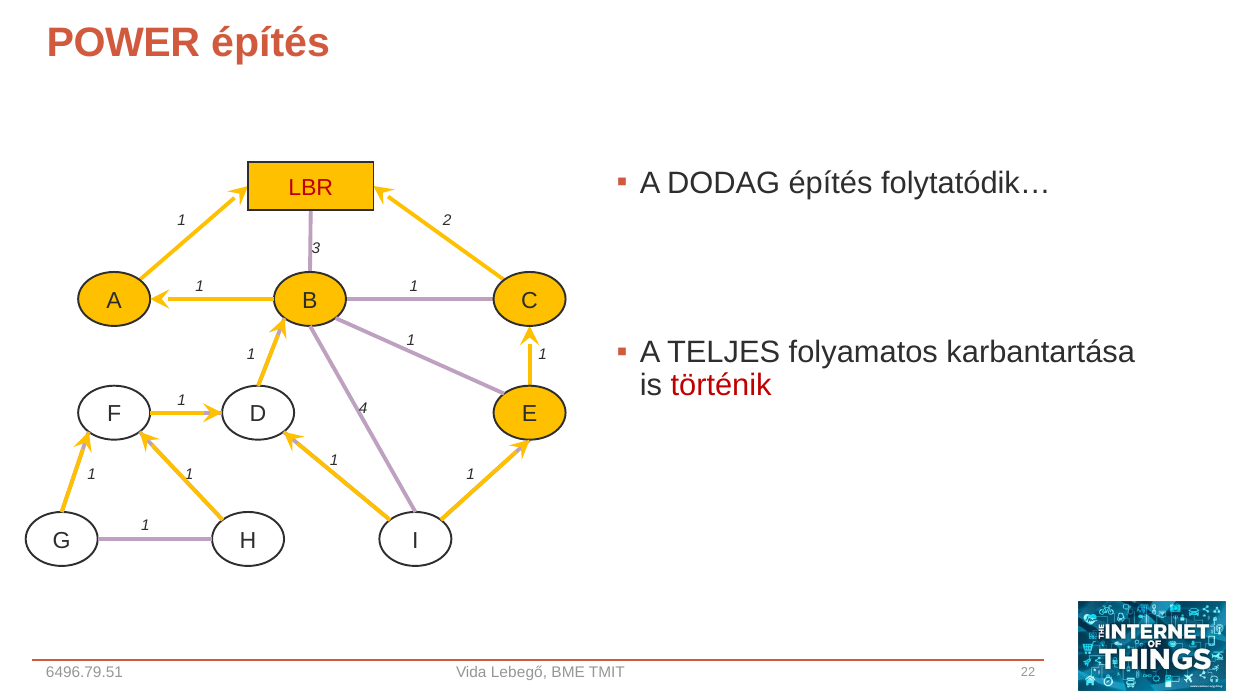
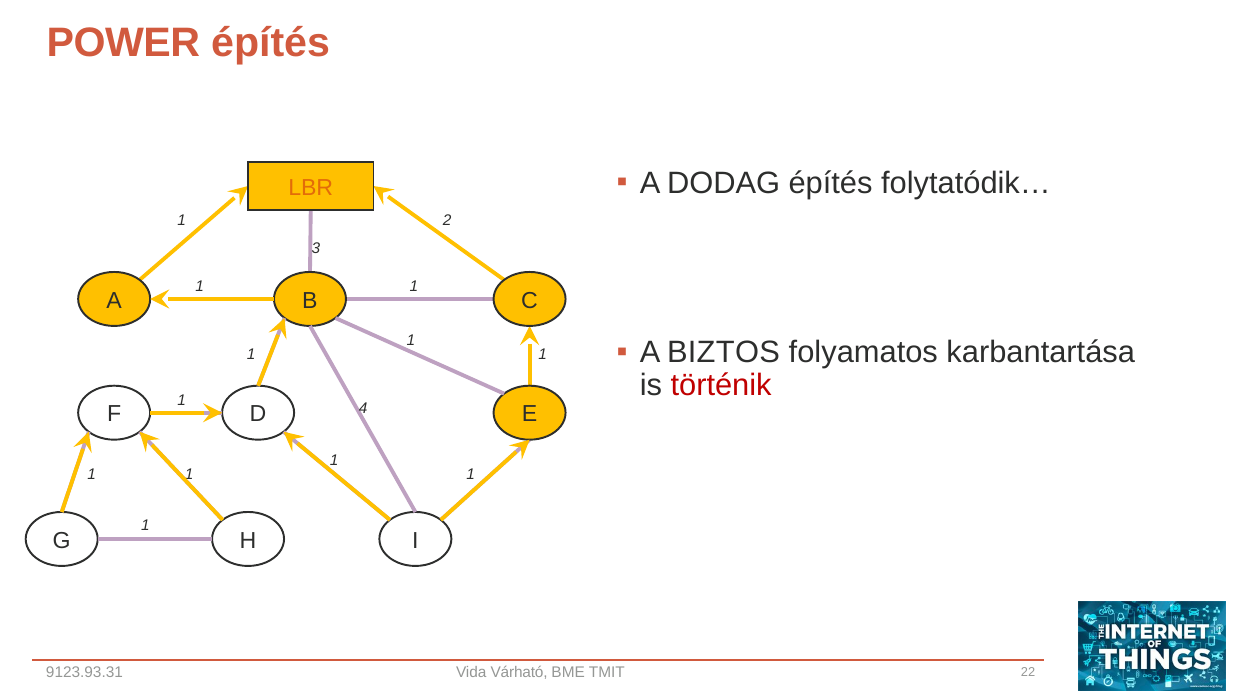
LBR colour: red -> orange
TELJES: TELJES -> BIZTOS
6496.79.51: 6496.79.51 -> 9123.93.31
Lebegő: Lebegő -> Várható
